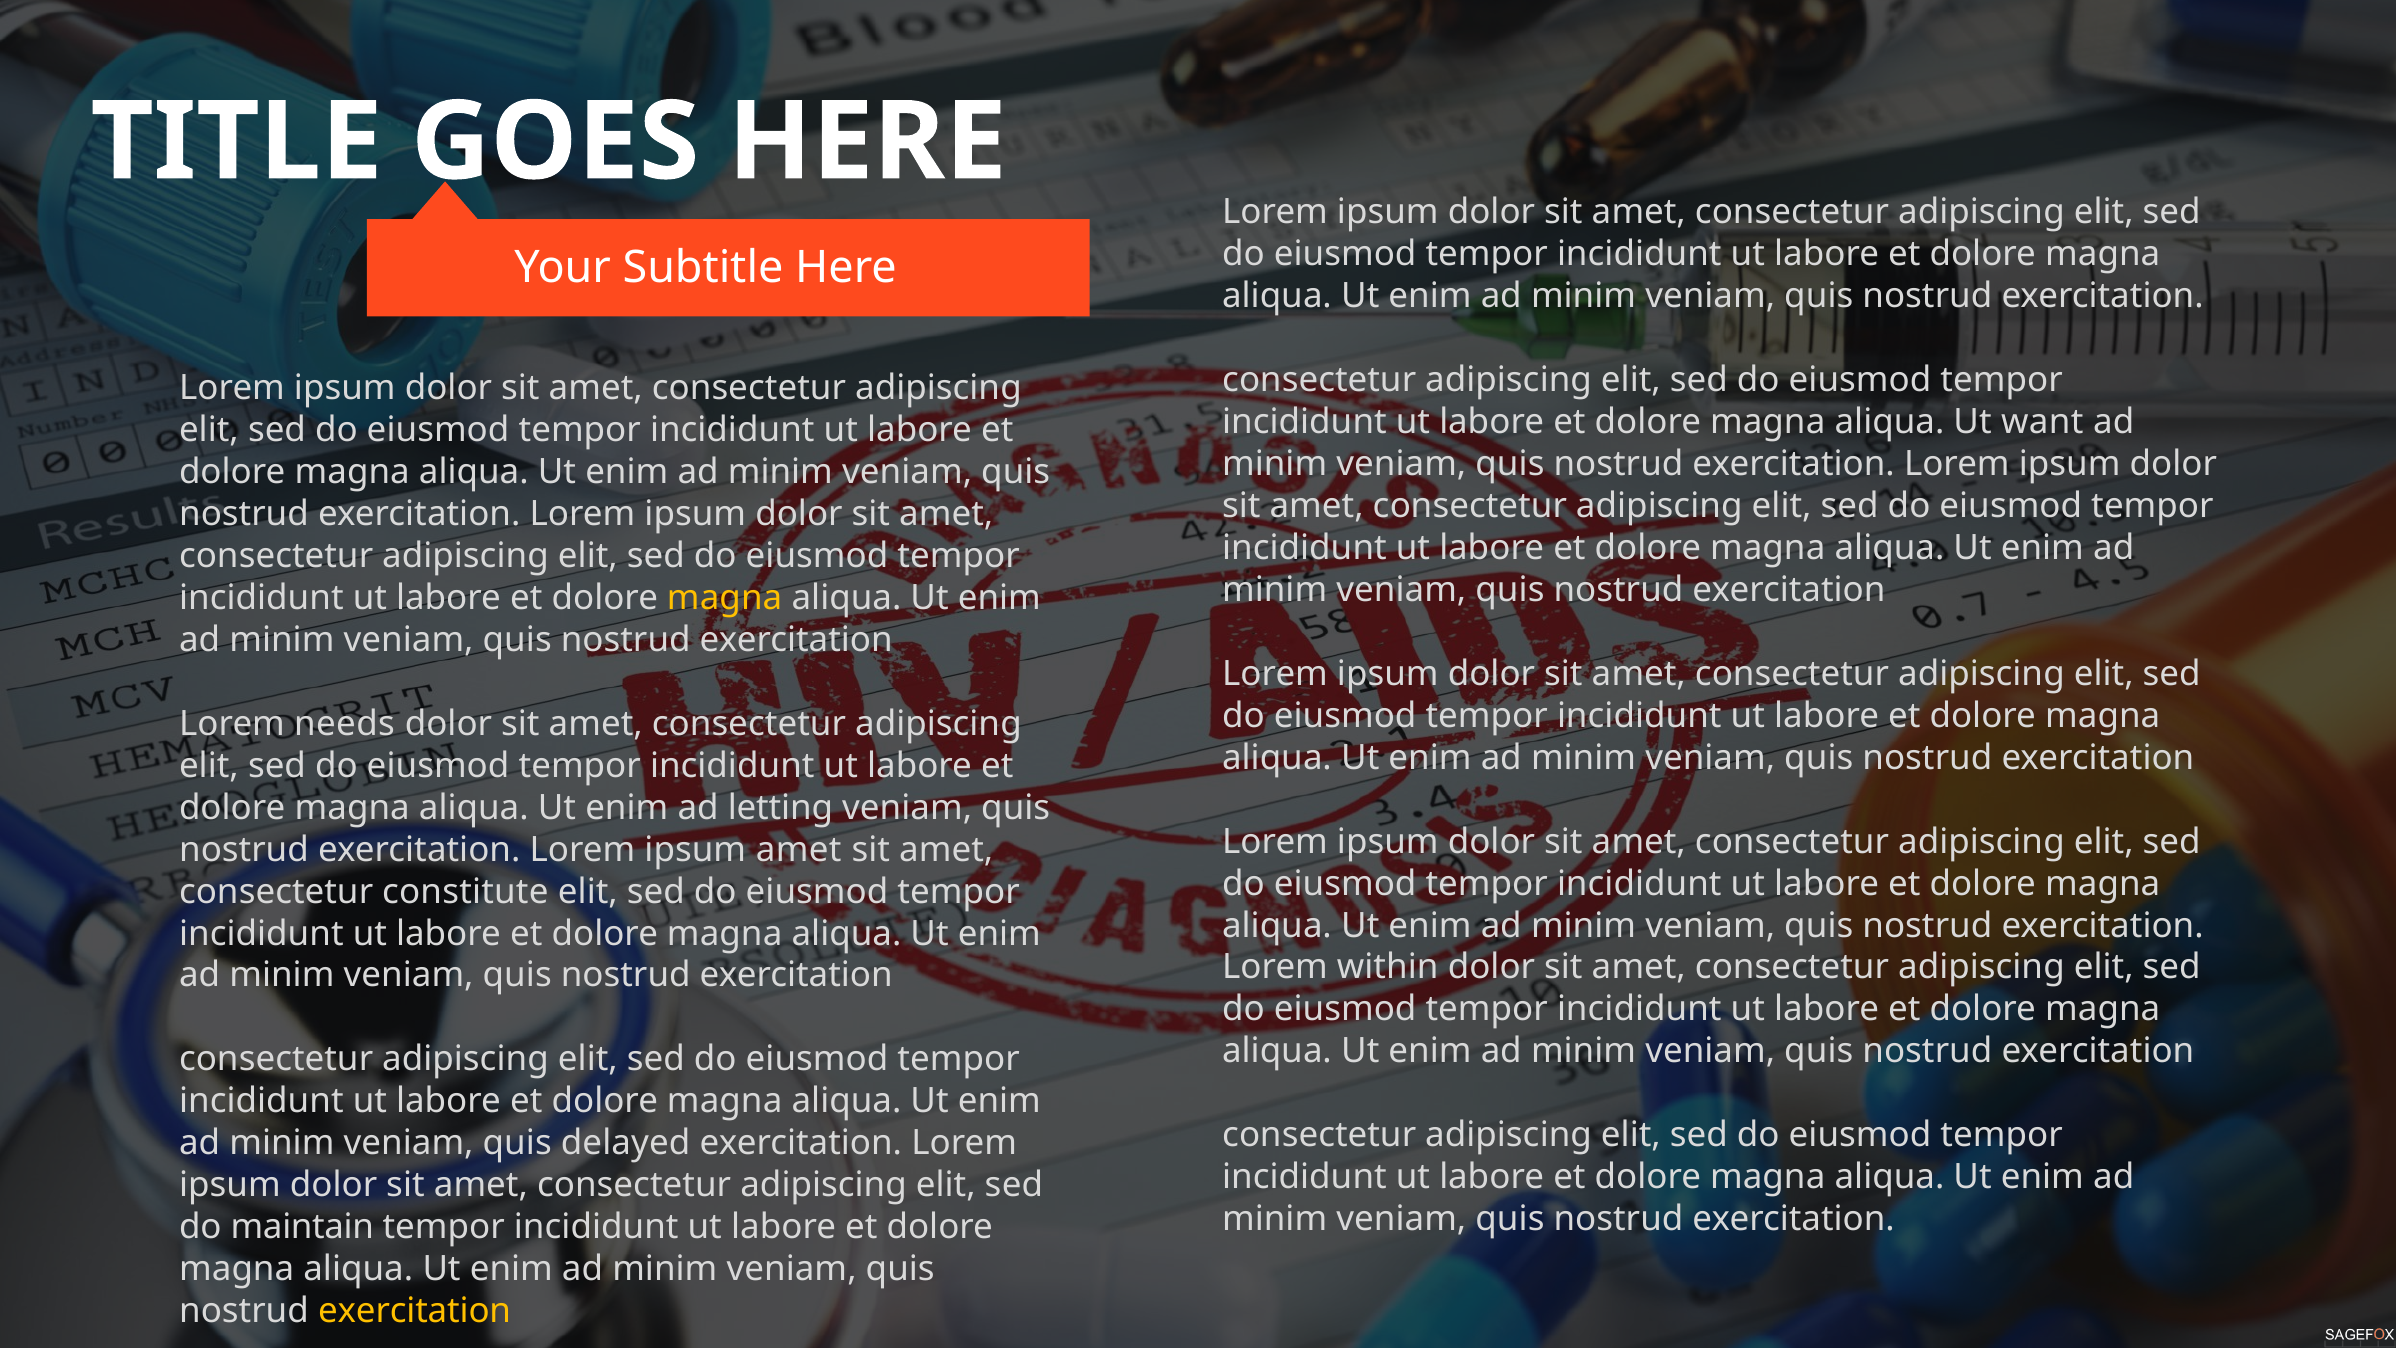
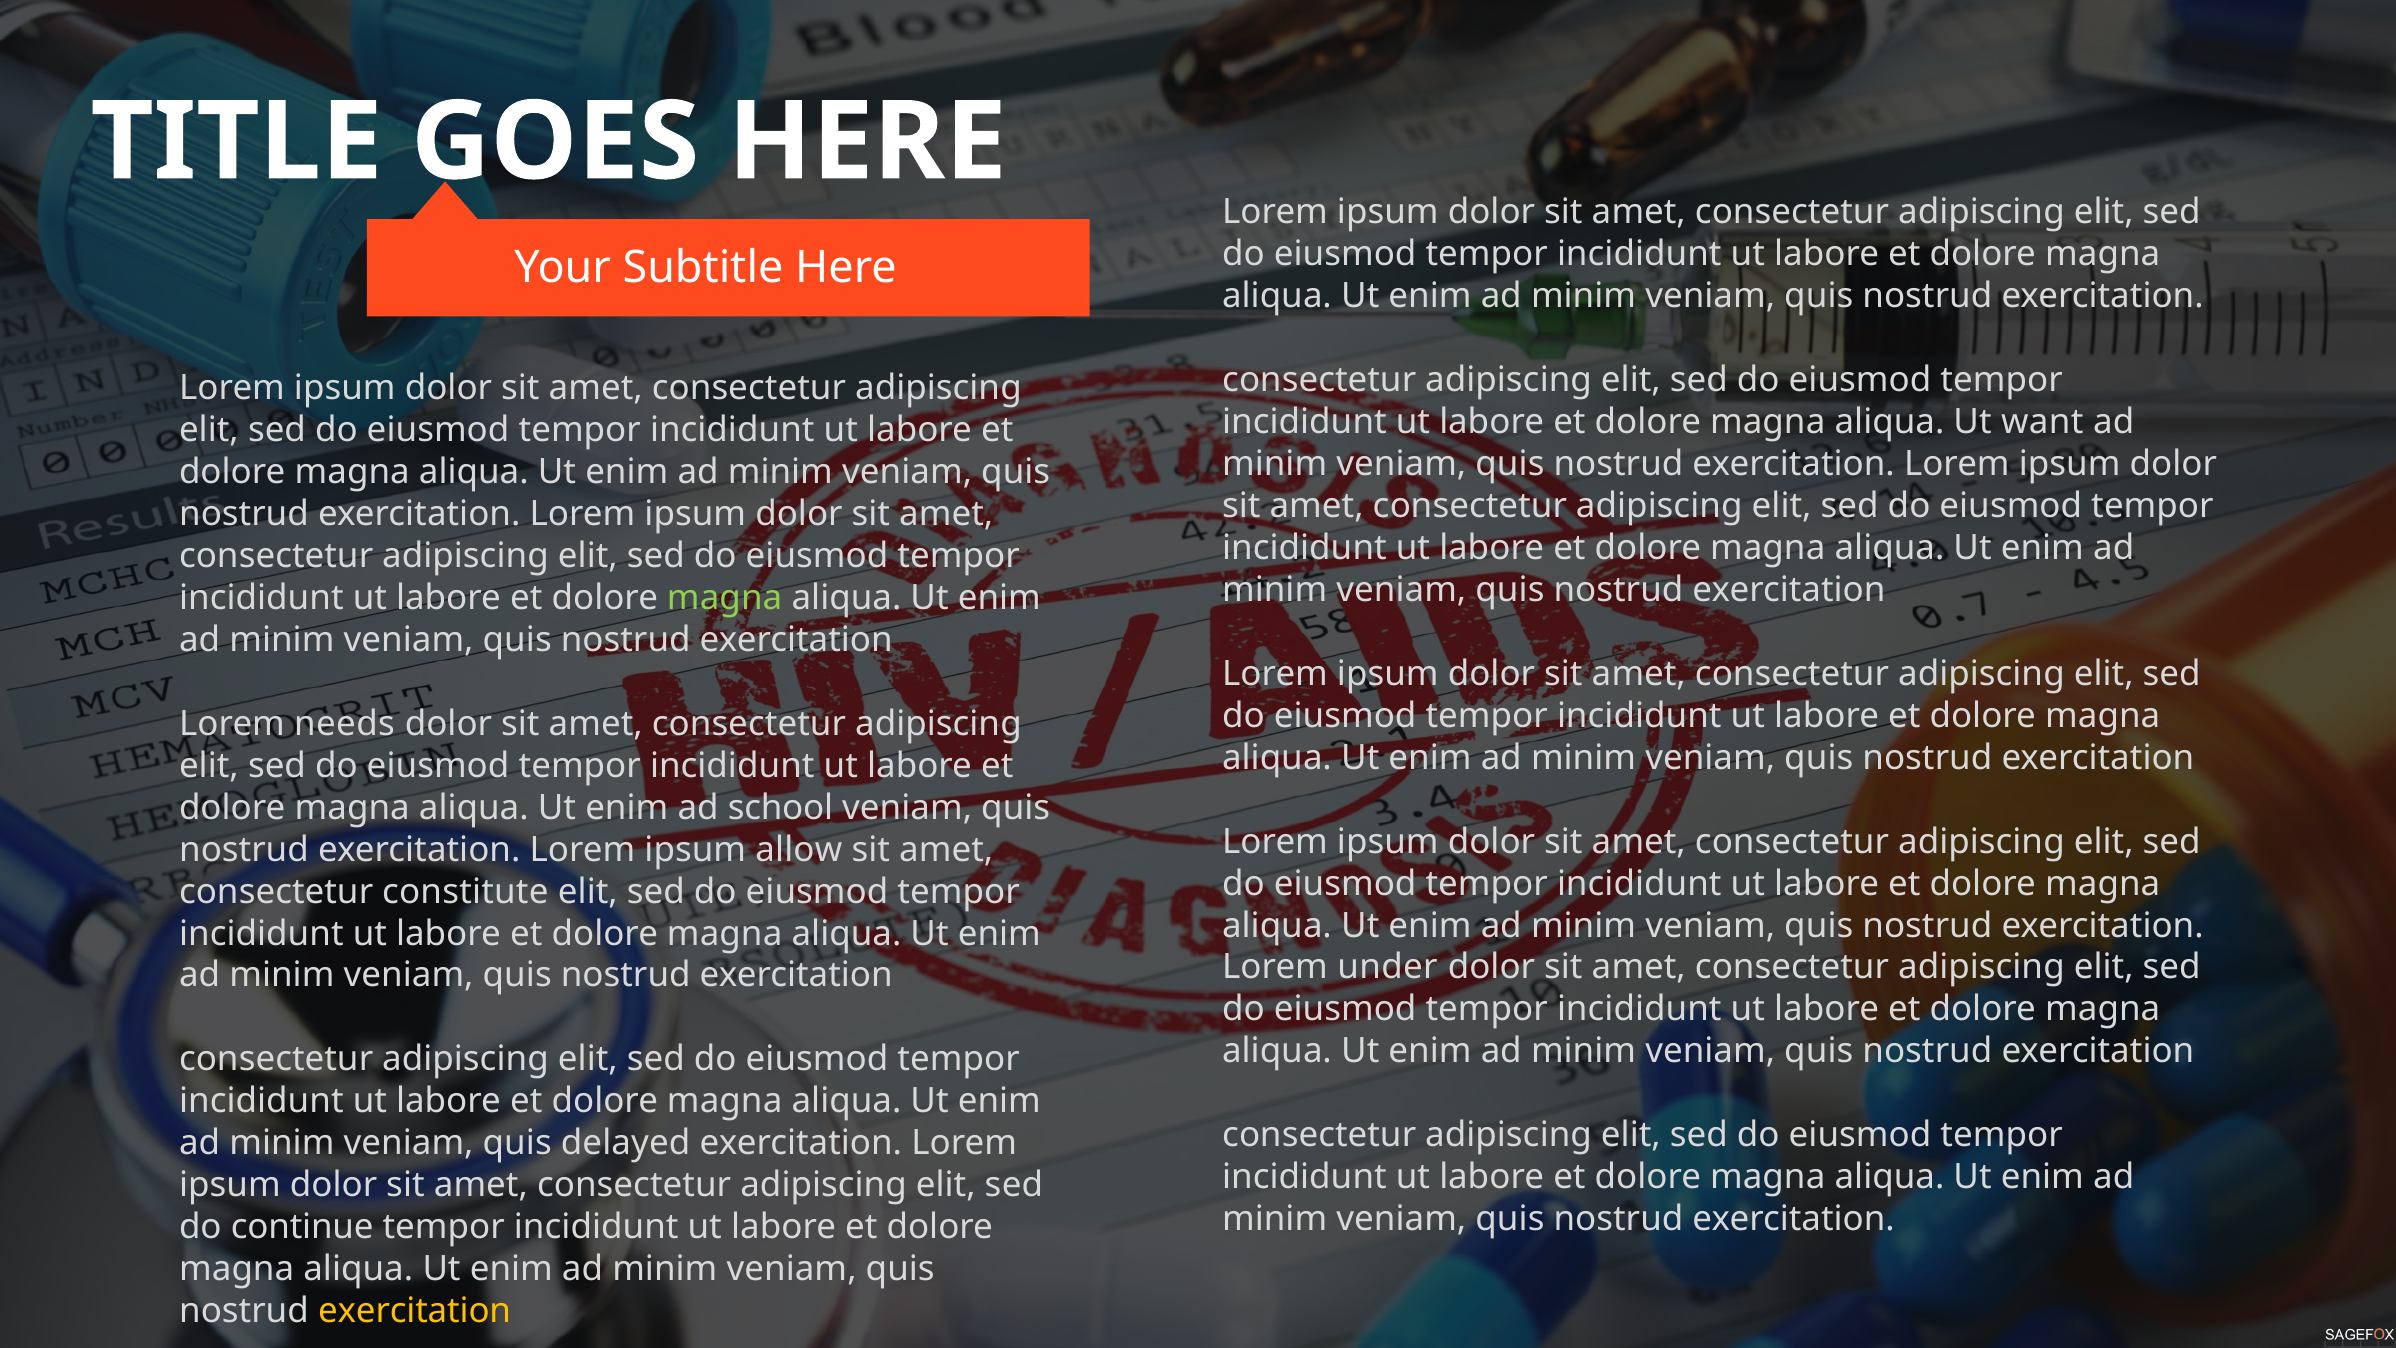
magna at (725, 598) colour: yellow -> light green
letting: letting -> school
ipsum amet: amet -> allow
within: within -> under
maintain: maintain -> continue
